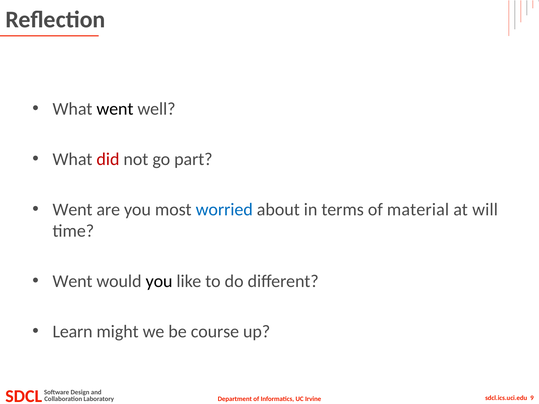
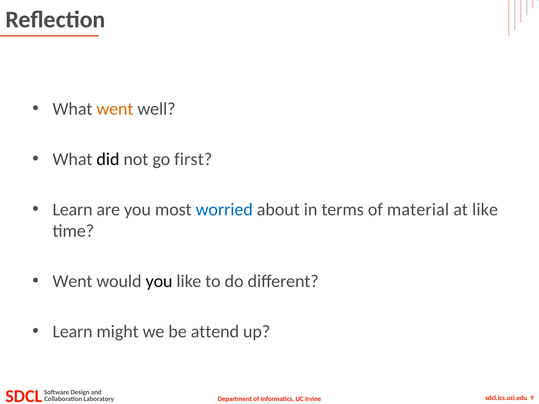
went at (115, 109) colour: black -> orange
did colour: red -> black
part: part -> first
Went at (73, 210): Went -> Learn
at will: will -> like
course: course -> attend
